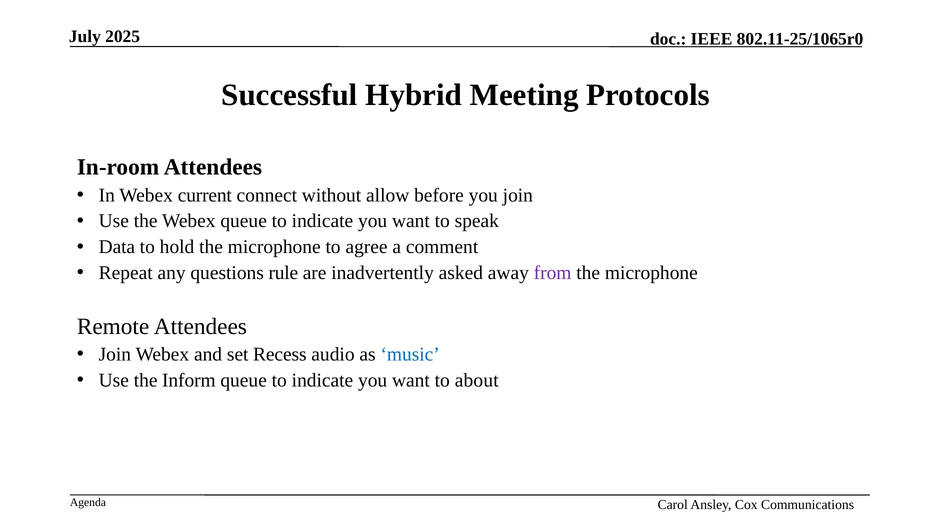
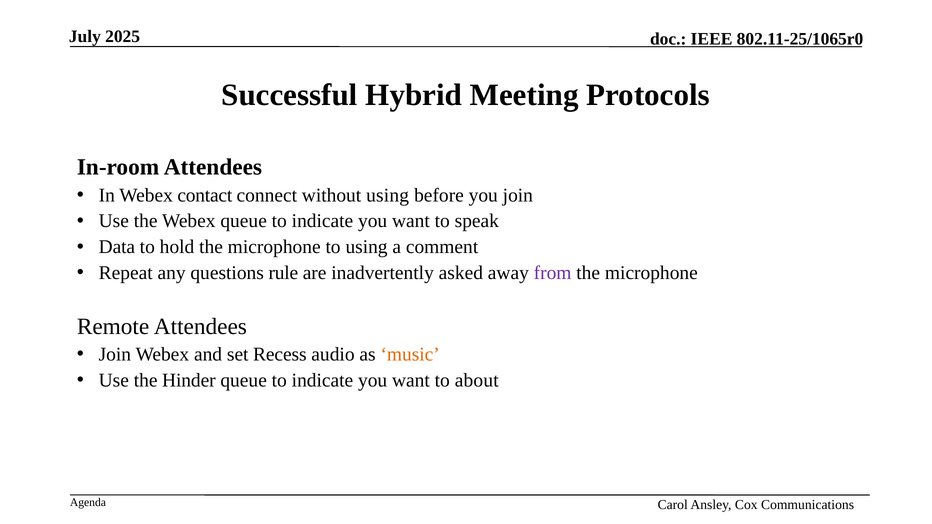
current: current -> contact
without allow: allow -> using
to agree: agree -> using
music colour: blue -> orange
Inform: Inform -> Hinder
